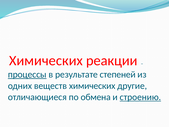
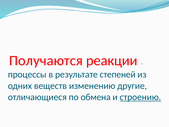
Химических at (46, 60): Химических -> Получаются
процессы underline: present -> none
веществ химических: химических -> изменению
